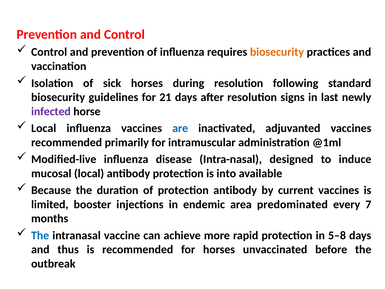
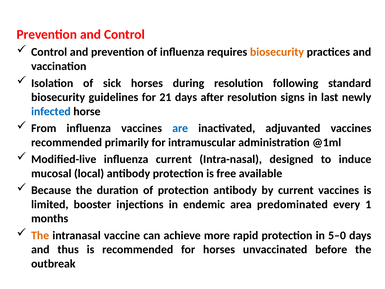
infected colour: purple -> blue
Local at (44, 128): Local -> From
influenza disease: disease -> current
into: into -> free
7: 7 -> 1
The at (40, 235) colour: blue -> orange
5–8: 5–8 -> 5–0
